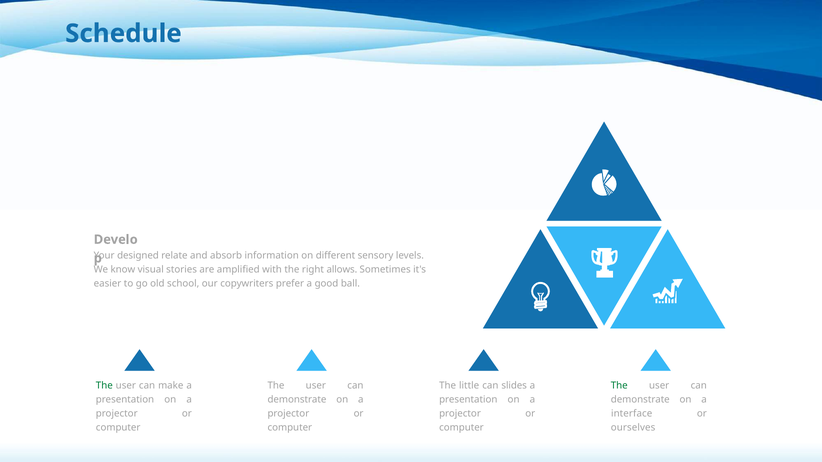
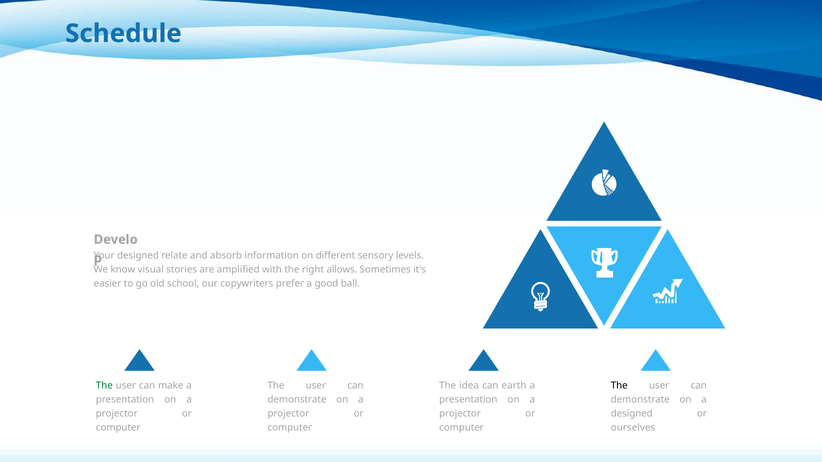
little: little -> idea
slides: slides -> earth
The at (619, 386) colour: green -> black
interface at (632, 414): interface -> designed
